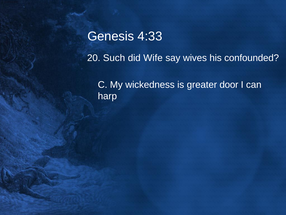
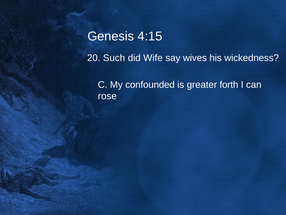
4:33: 4:33 -> 4:15
confounded: confounded -> wickedness
wickedness: wickedness -> confounded
door: door -> forth
harp: harp -> rose
